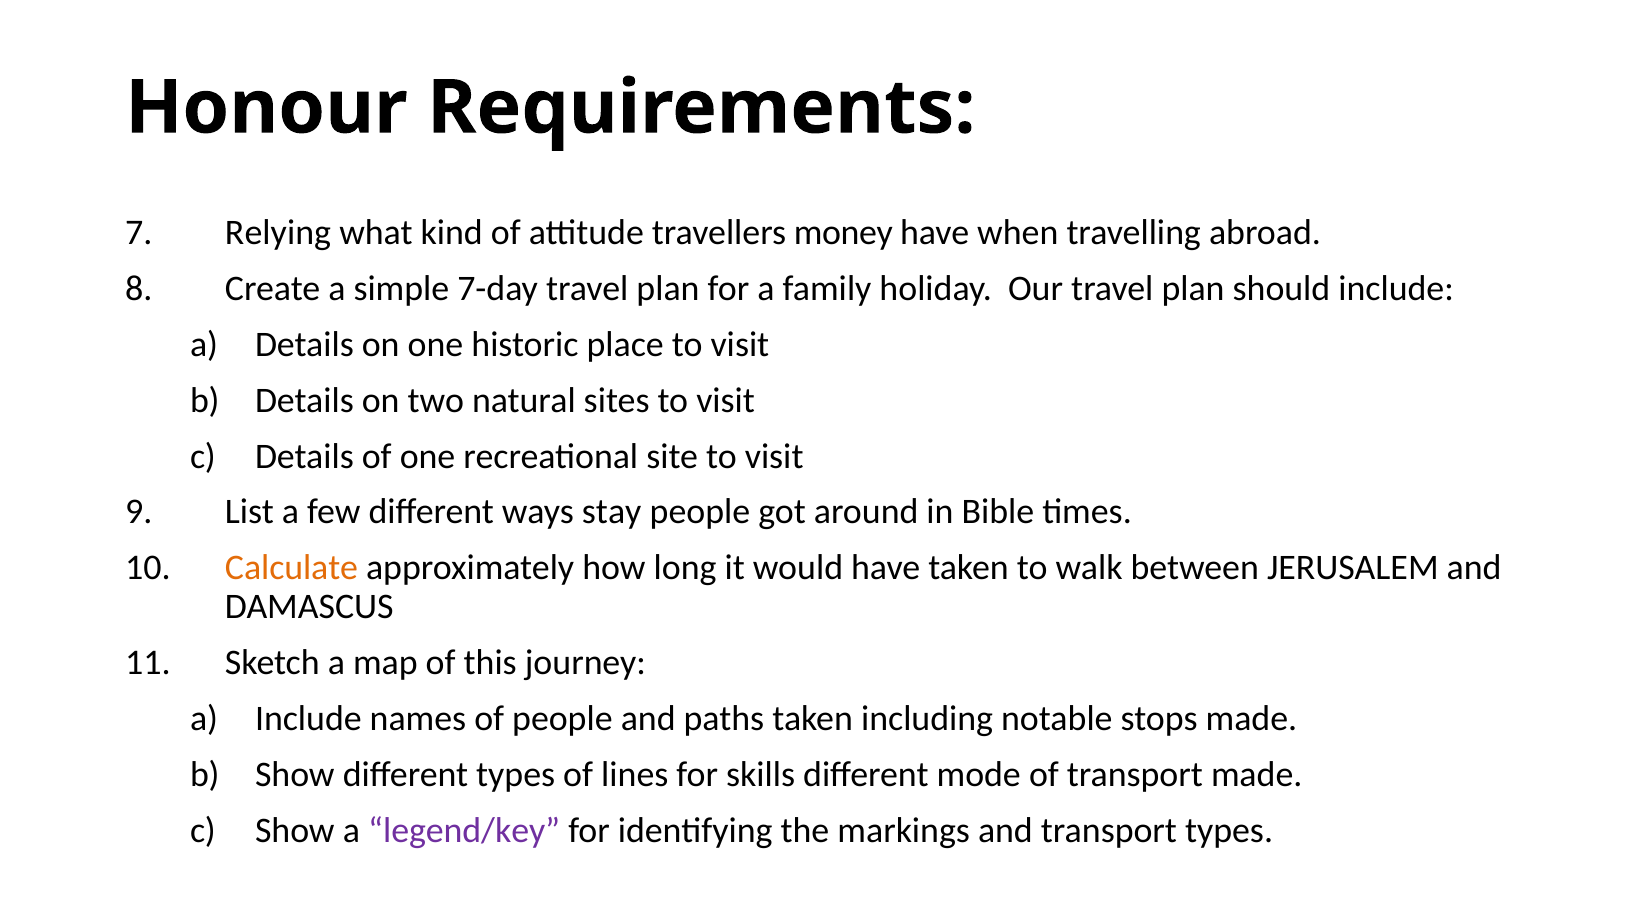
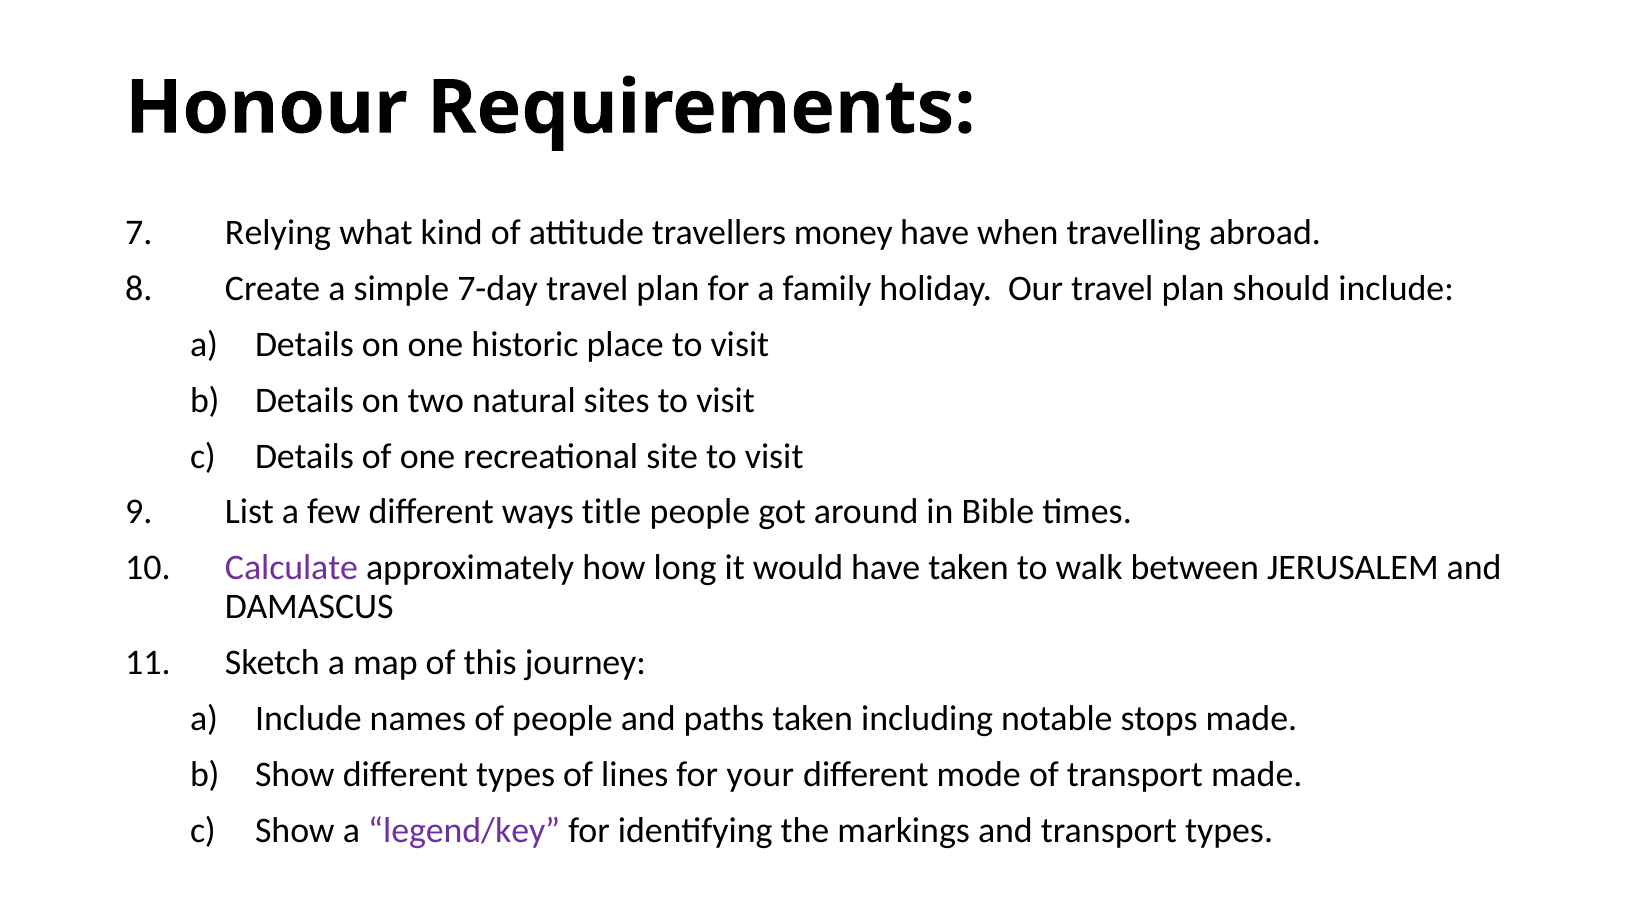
stay: stay -> title
Calculate colour: orange -> purple
skills: skills -> your
